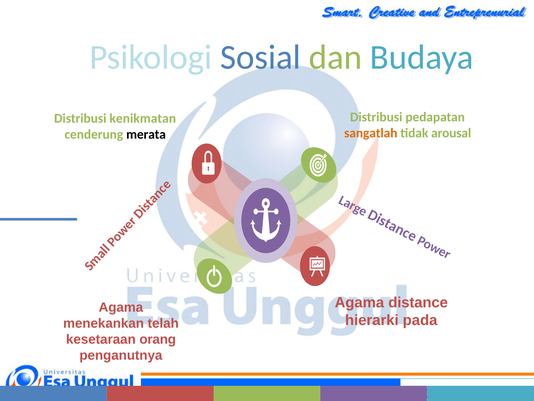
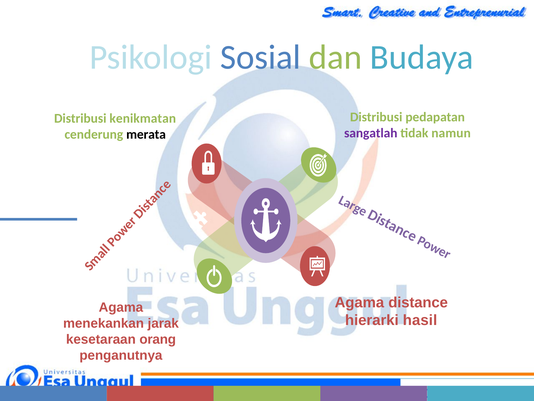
sangatlah colour: orange -> purple
arousal: arousal -> namun
pada: pada -> hasil
telah: telah -> jarak
